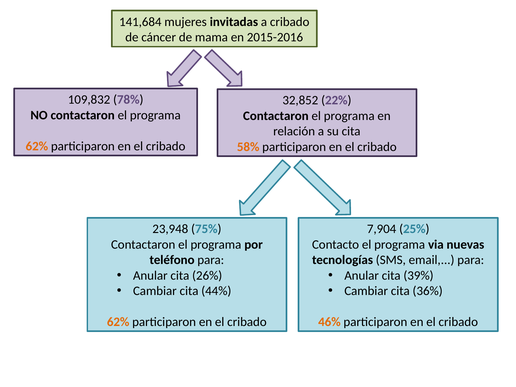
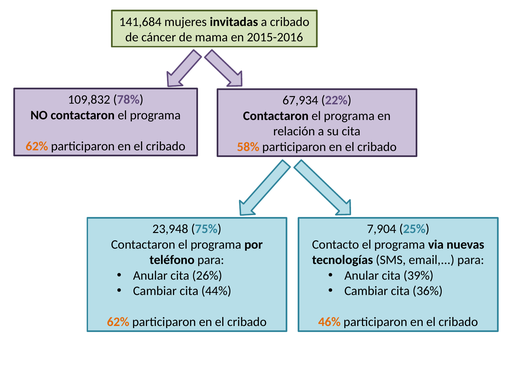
32,852: 32,852 -> 67,934
